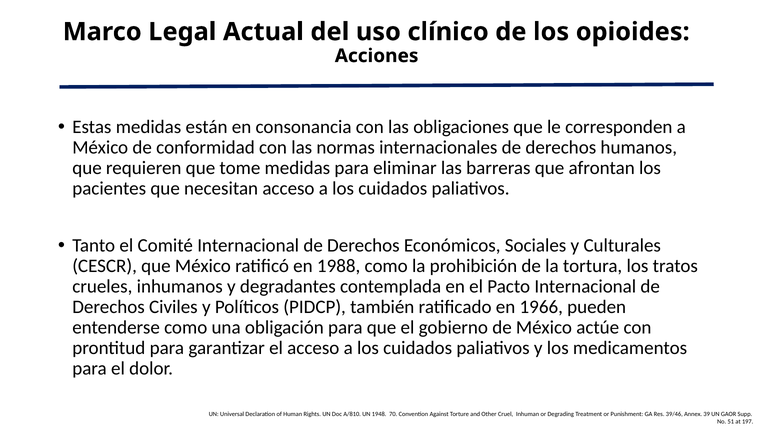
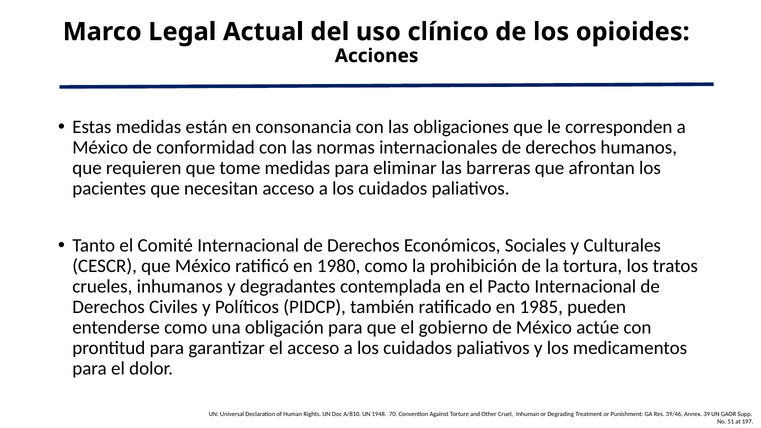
1988: 1988 -> 1980
1966: 1966 -> 1985
